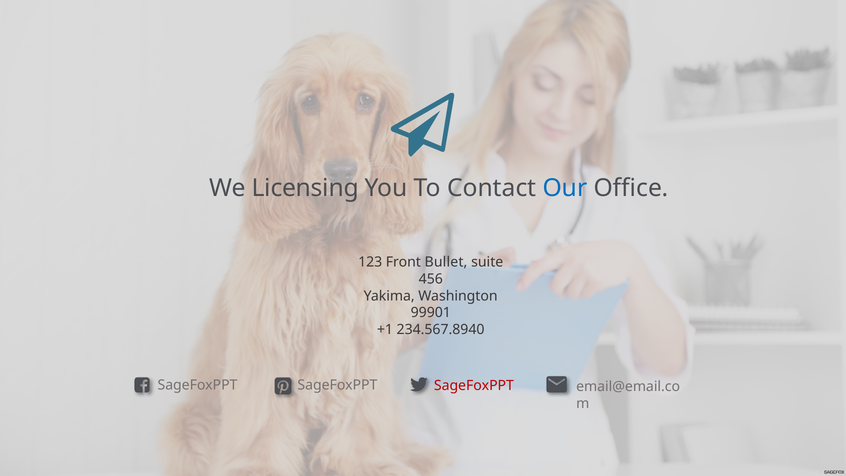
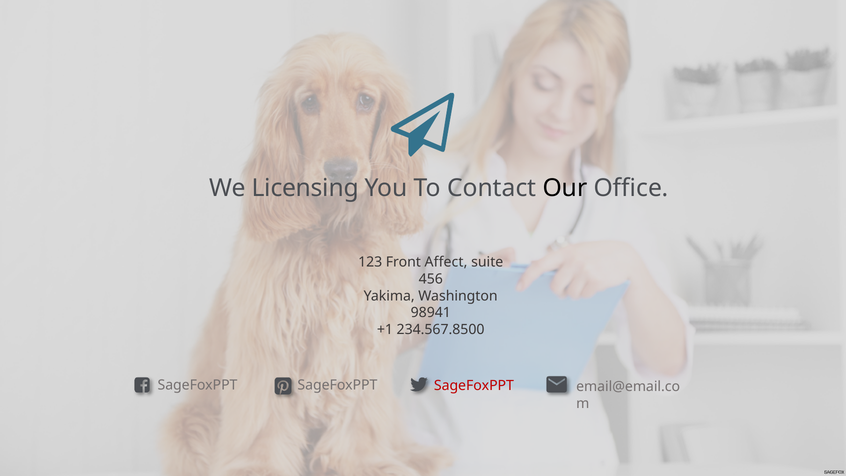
Our colour: blue -> black
Bullet: Bullet -> Affect
99901: 99901 -> 98941
234.567.8940: 234.567.8940 -> 234.567.8500
